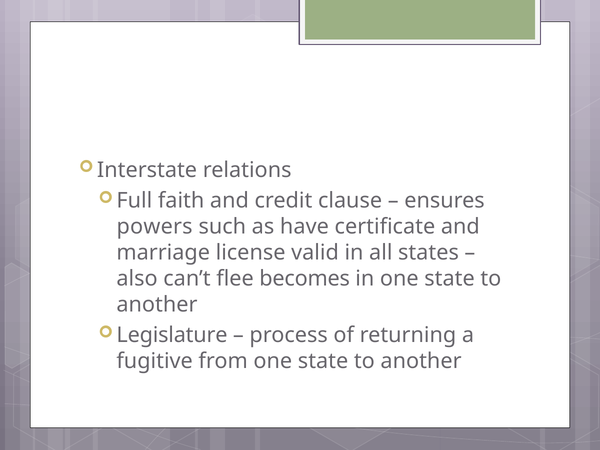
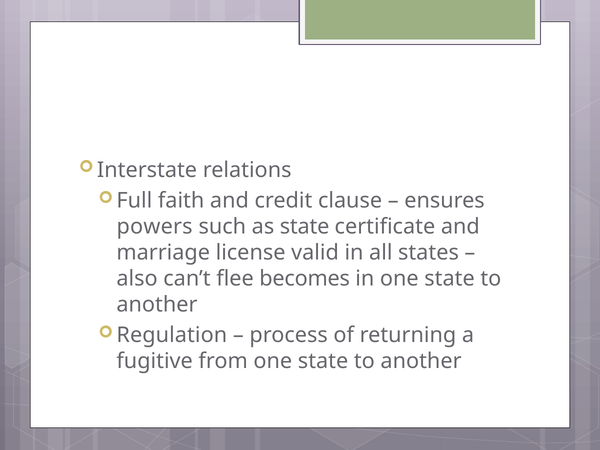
as have: have -> state
Legislature: Legislature -> Regulation
